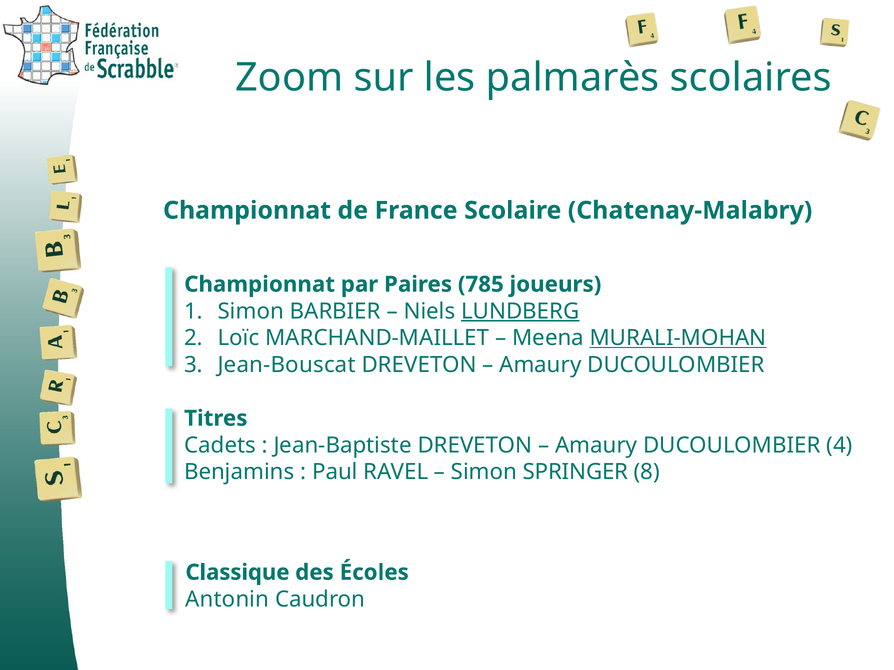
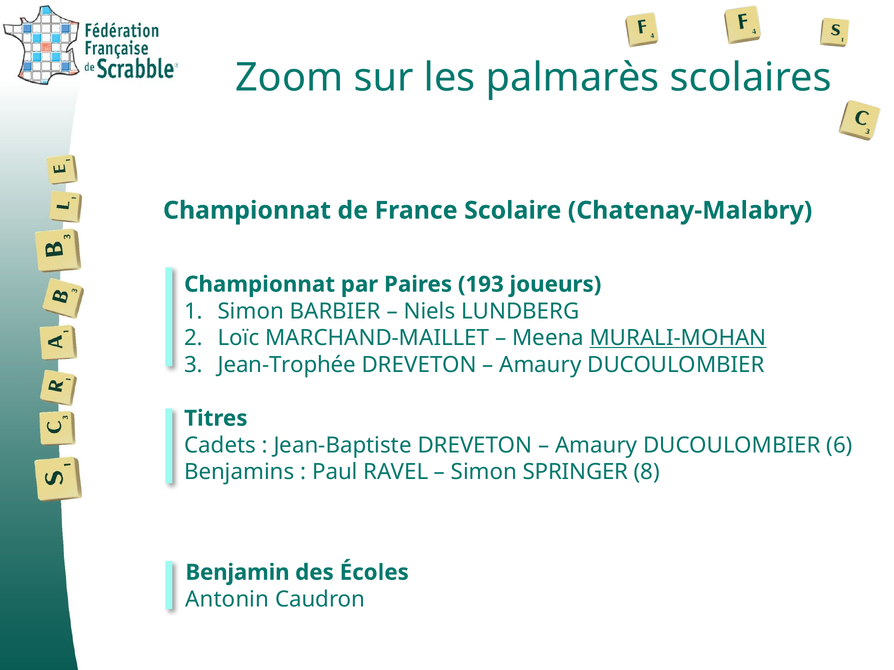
785: 785 -> 193
LUNDBERG underline: present -> none
Jean-Bouscat: Jean-Bouscat -> Jean-Trophée
4: 4 -> 6
Classique: Classique -> Benjamin
